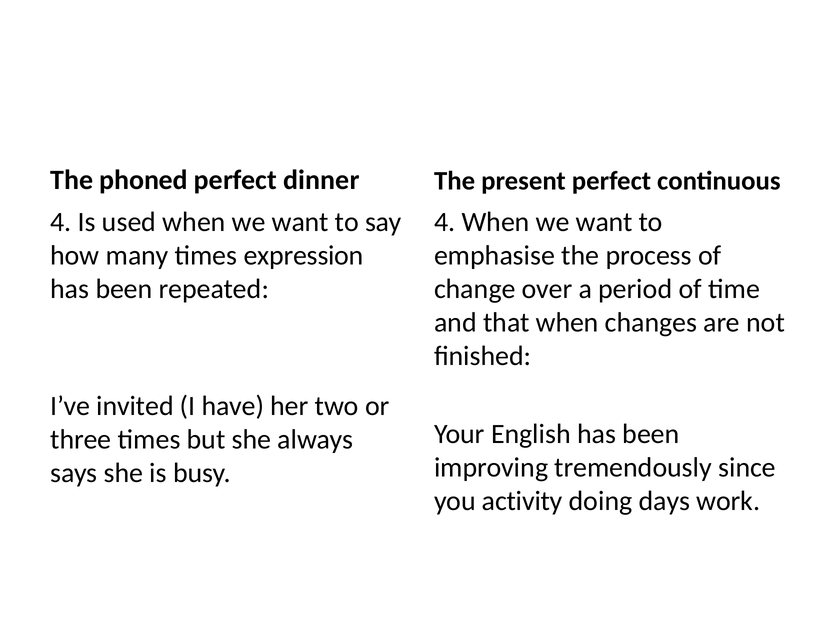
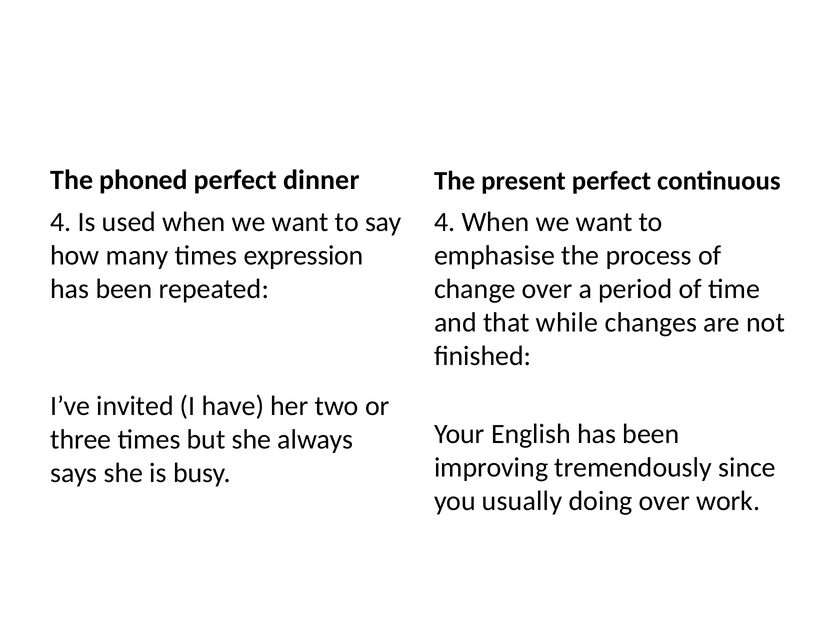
that when: when -> while
activity: activity -> usually
doing days: days -> over
